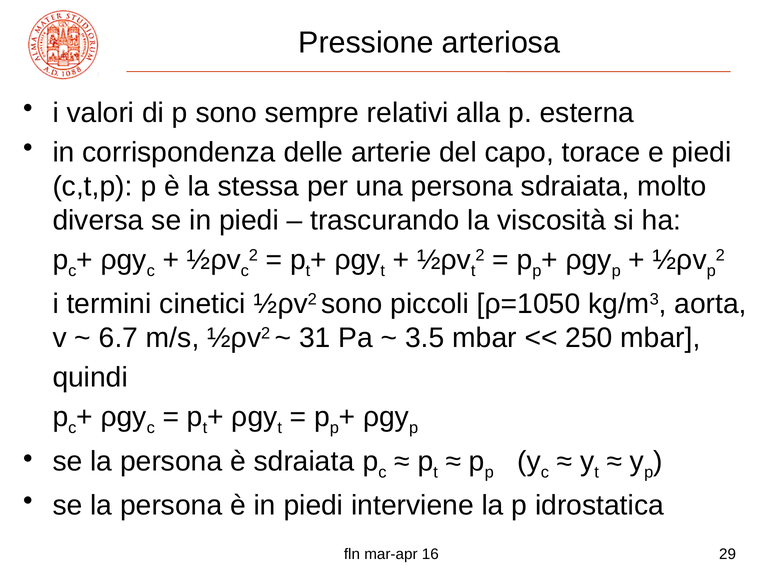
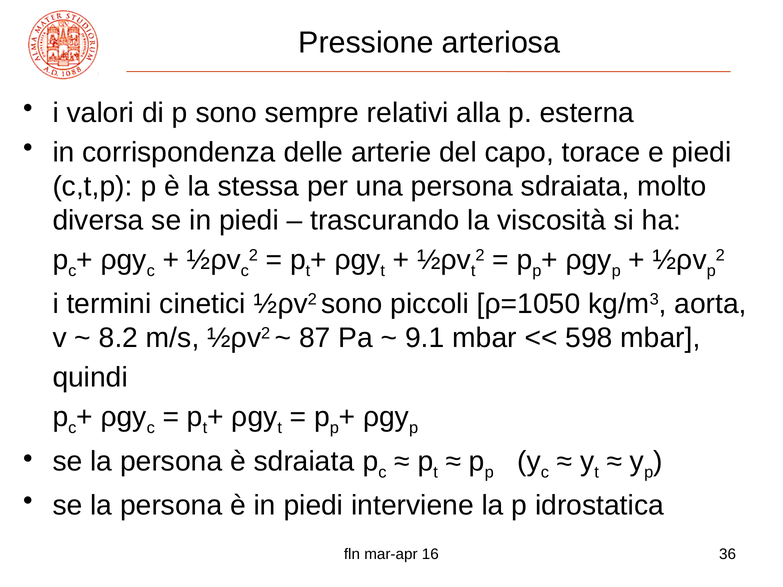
6.7: 6.7 -> 8.2
31: 31 -> 87
3.5: 3.5 -> 9.1
250: 250 -> 598
29: 29 -> 36
